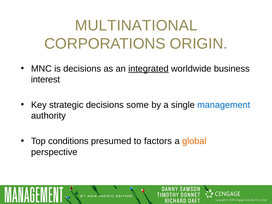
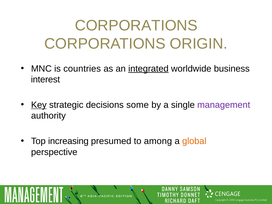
MULTINATIONAL at (136, 26): MULTINATIONAL -> CORPORATIONS
is decisions: decisions -> countries
Key underline: none -> present
management colour: blue -> purple
conditions: conditions -> increasing
factors: factors -> among
